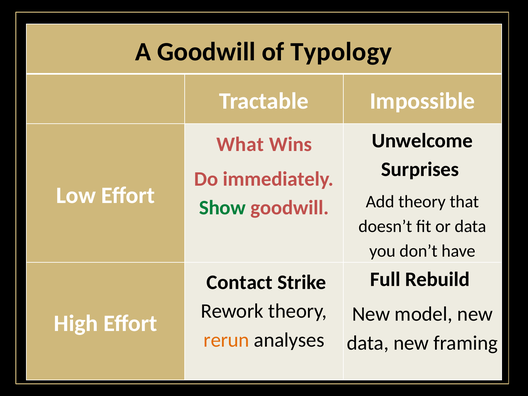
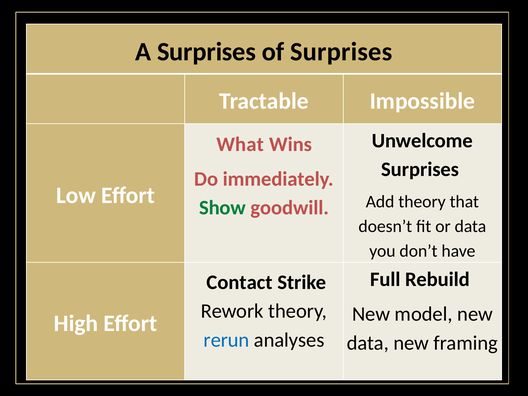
A Goodwill: Goodwill -> Surprises
of Typology: Typology -> Surprises
rerun colour: orange -> blue
